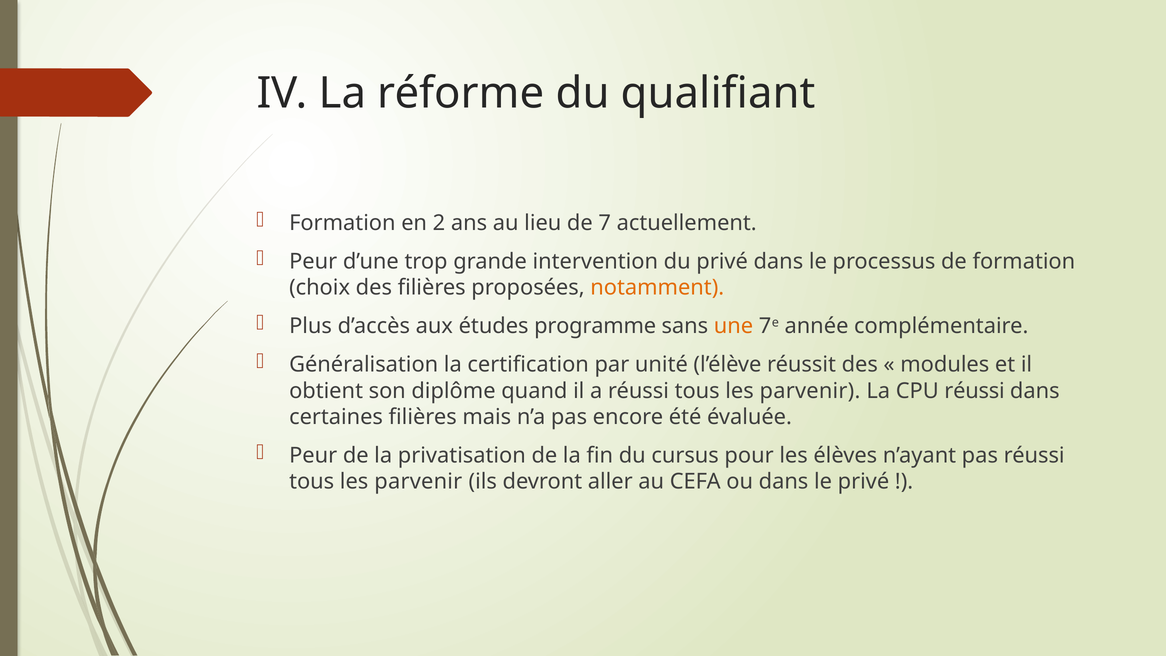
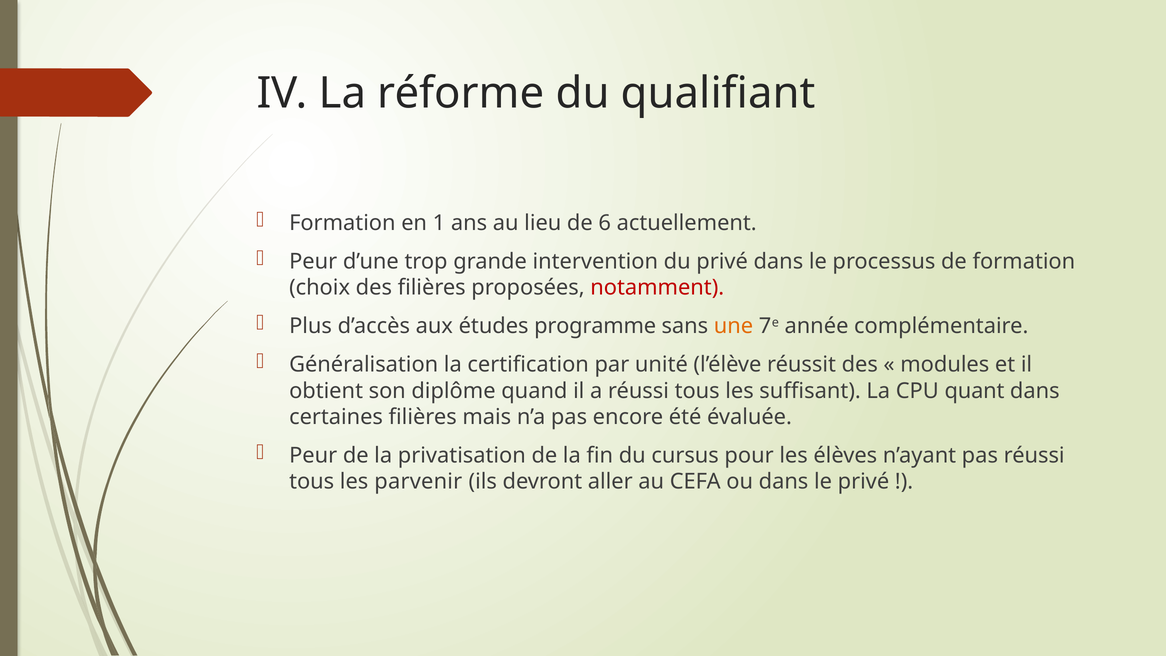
2: 2 -> 1
7: 7 -> 6
notamment colour: orange -> red
parvenir at (810, 391): parvenir -> suffisant
CPU réussi: réussi -> quant
